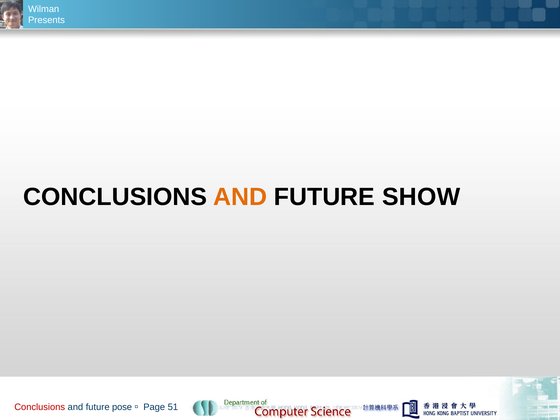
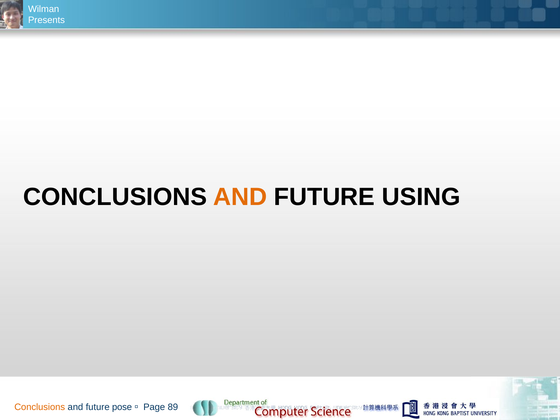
SHOW: SHOW -> USING
Conclusions at (40, 407) colour: red -> orange
51: 51 -> 89
